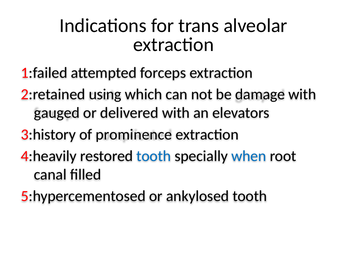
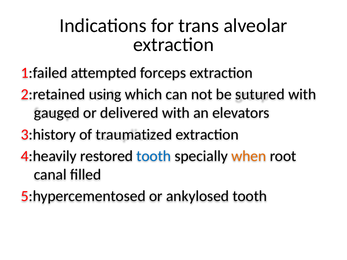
damage: damage -> sutured
prominence: prominence -> traumatized
when colour: blue -> orange
